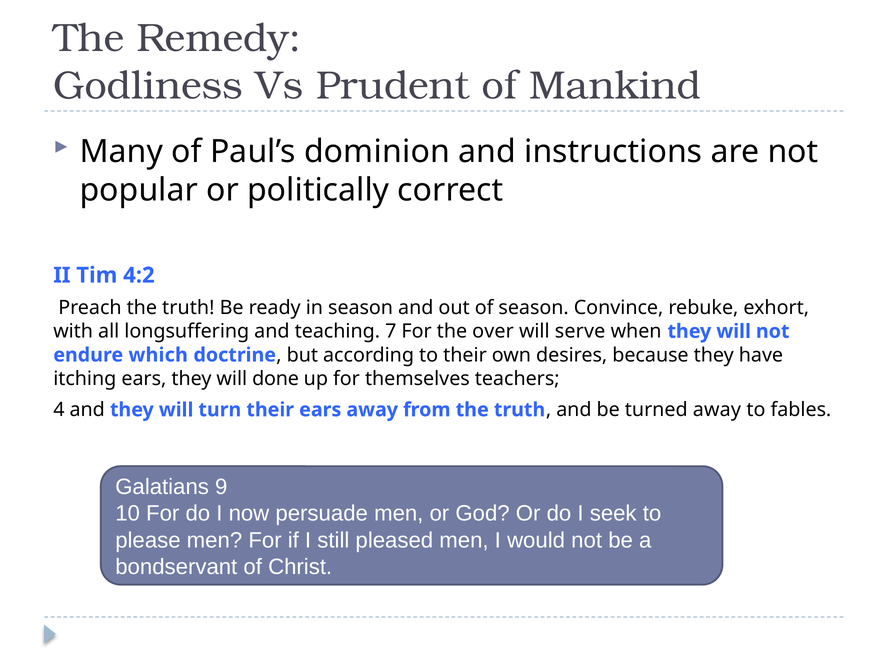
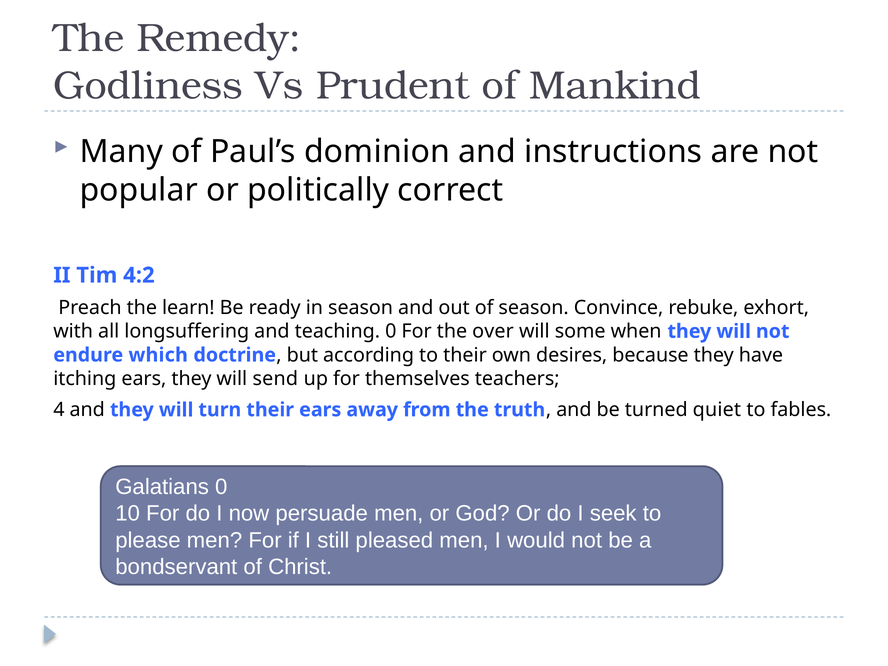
Preach the truth: truth -> learn
teaching 7: 7 -> 0
serve: serve -> some
done: done -> send
turned away: away -> quiet
Galatians 9: 9 -> 0
